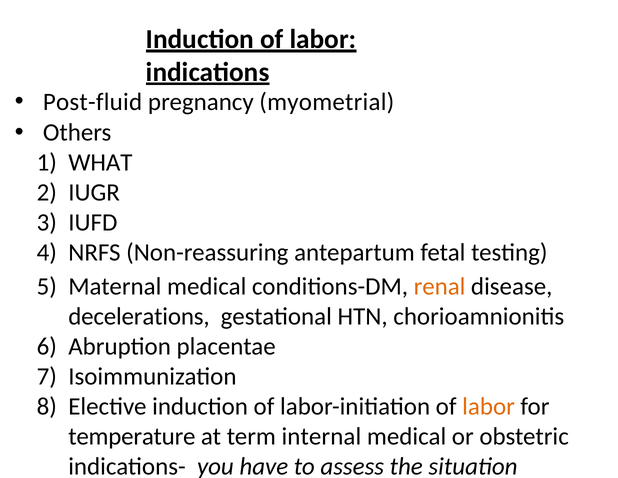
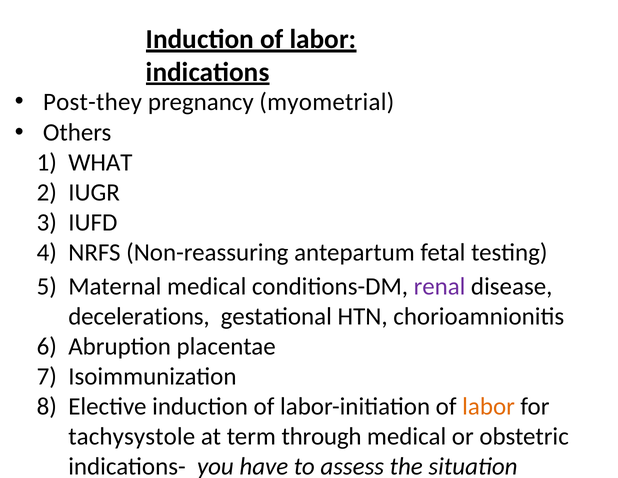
Post-fluid: Post-fluid -> Post-they
renal colour: orange -> purple
temperature: temperature -> tachysystole
internal: internal -> through
